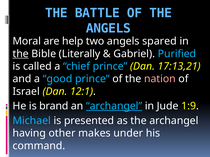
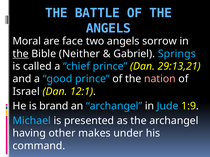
help: help -> face
spared: spared -> sorrow
Literally: Literally -> Neither
Purified: Purified -> Springs
17:13,21: 17:13,21 -> 29:13,21
archangel at (114, 106) underline: present -> none
Jude colour: white -> light blue
